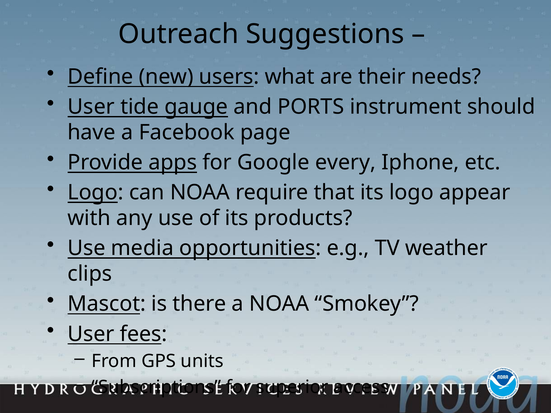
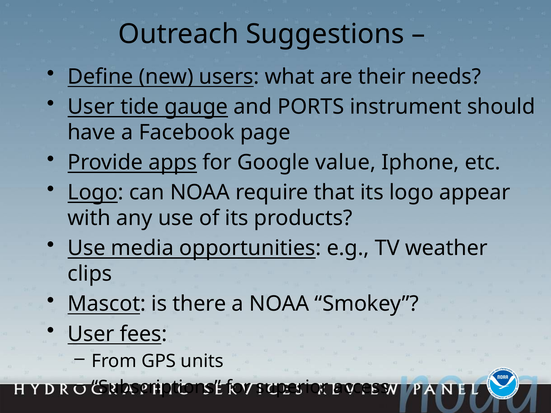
every: every -> value
